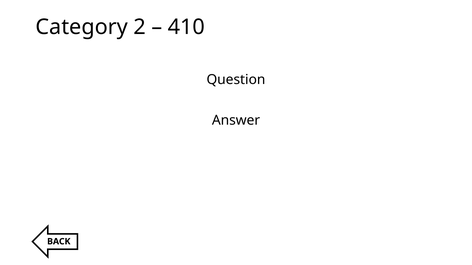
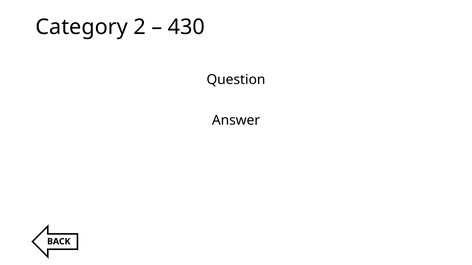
410: 410 -> 430
